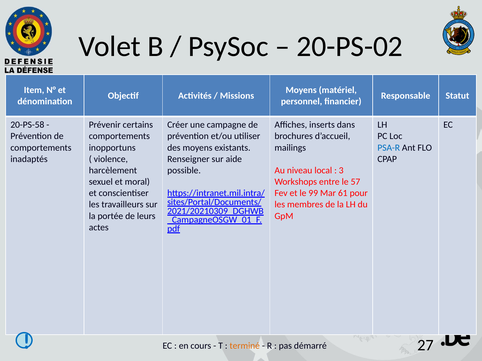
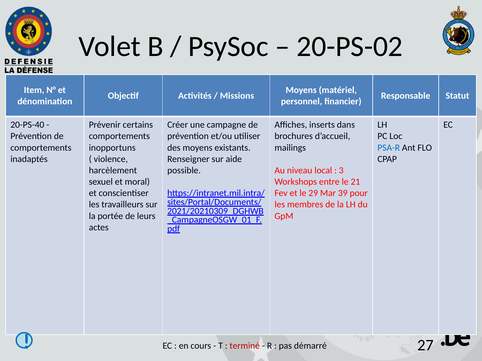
20-PS-58: 20-PS-58 -> 20-PS-40
57: 57 -> 21
99: 99 -> 29
61: 61 -> 39
terminé colour: orange -> red
